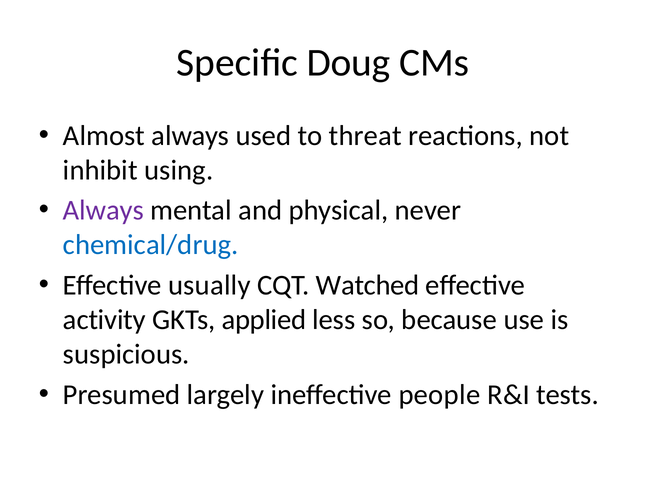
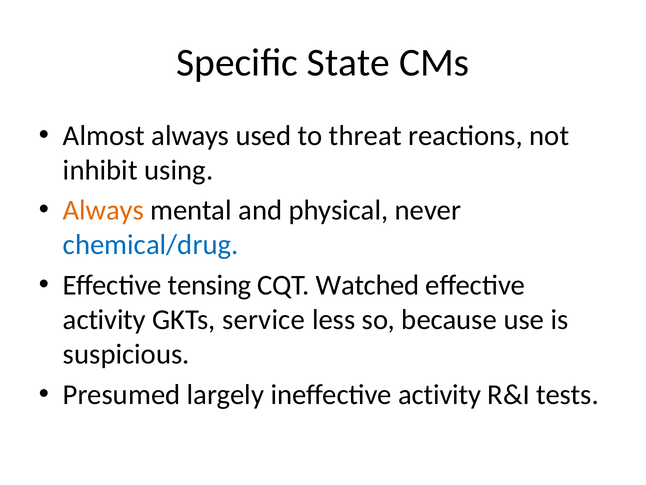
Doug: Doug -> State
Always at (103, 210) colour: purple -> orange
usually: usually -> tensing
applied: applied -> service
ineffective people: people -> activity
